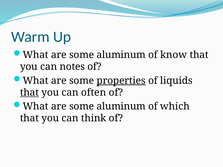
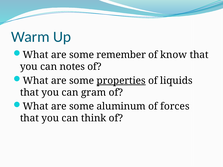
aluminum at (121, 55): aluminum -> remember
that at (29, 93) underline: present -> none
often: often -> gram
which: which -> forces
